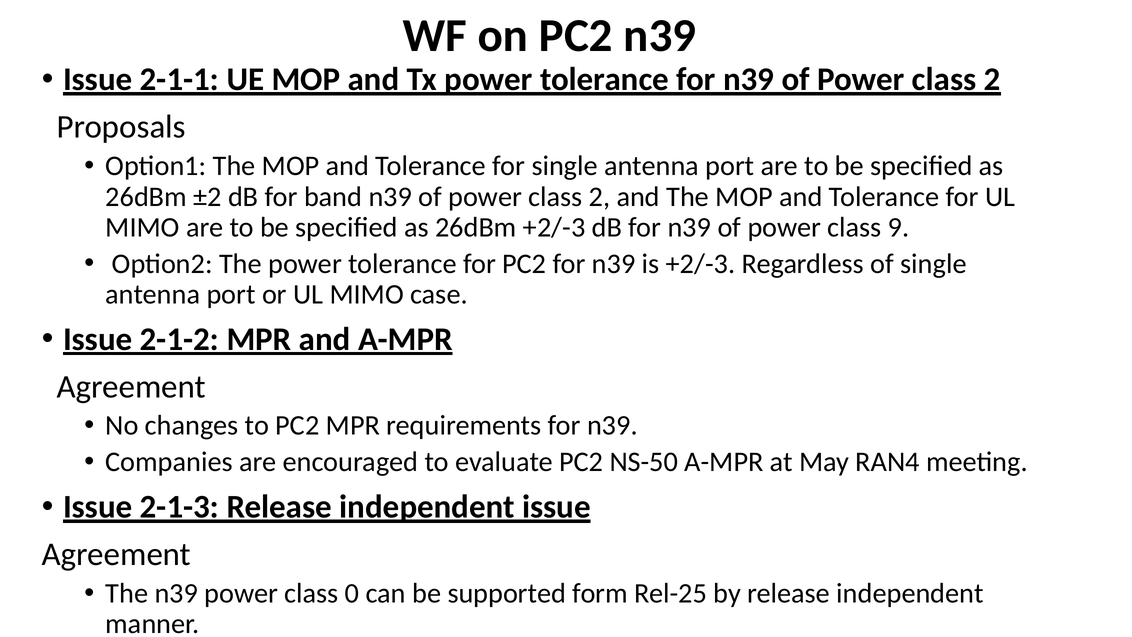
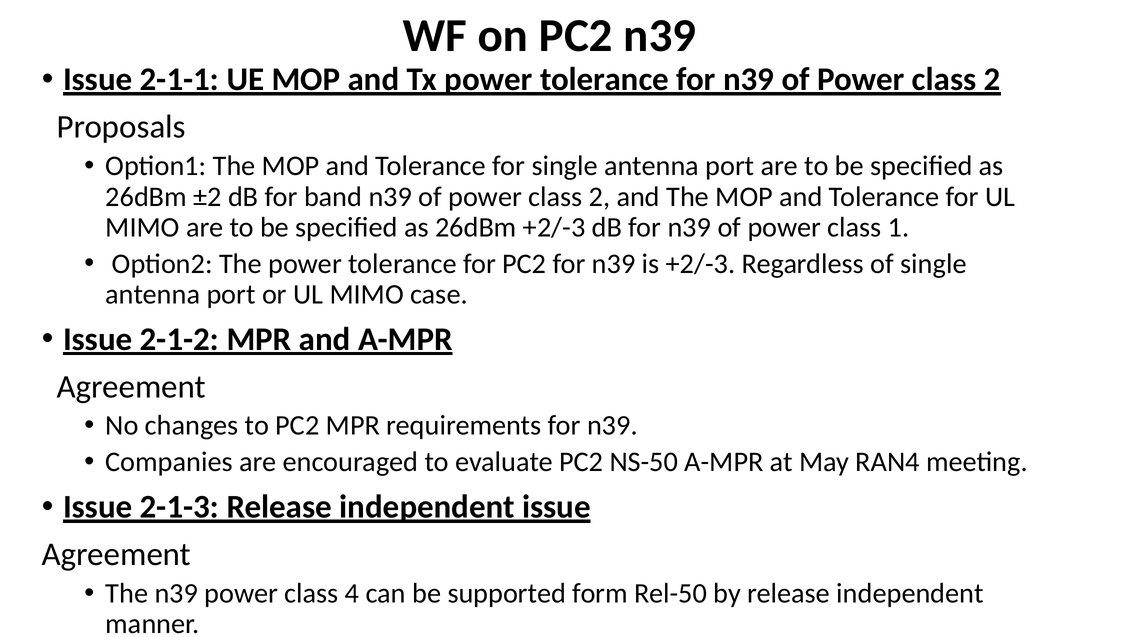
9: 9 -> 1
0: 0 -> 4
Rel-25: Rel-25 -> Rel-50
